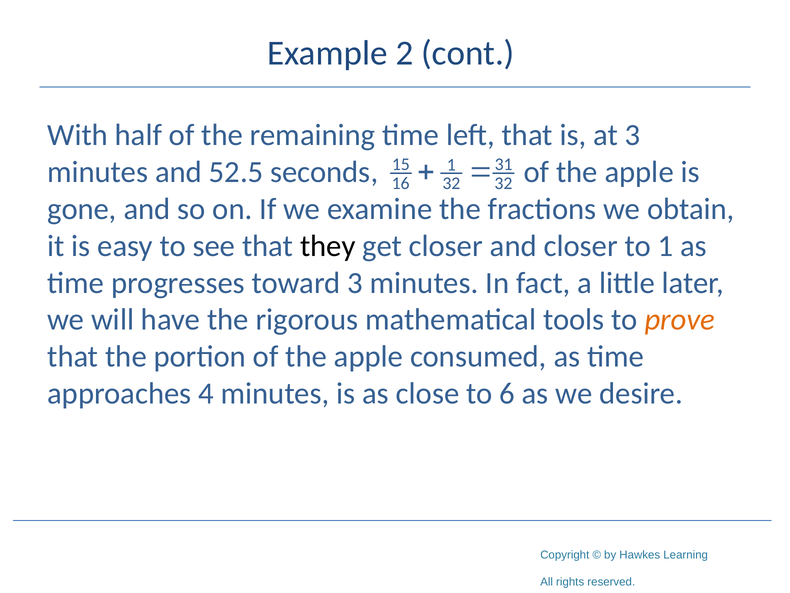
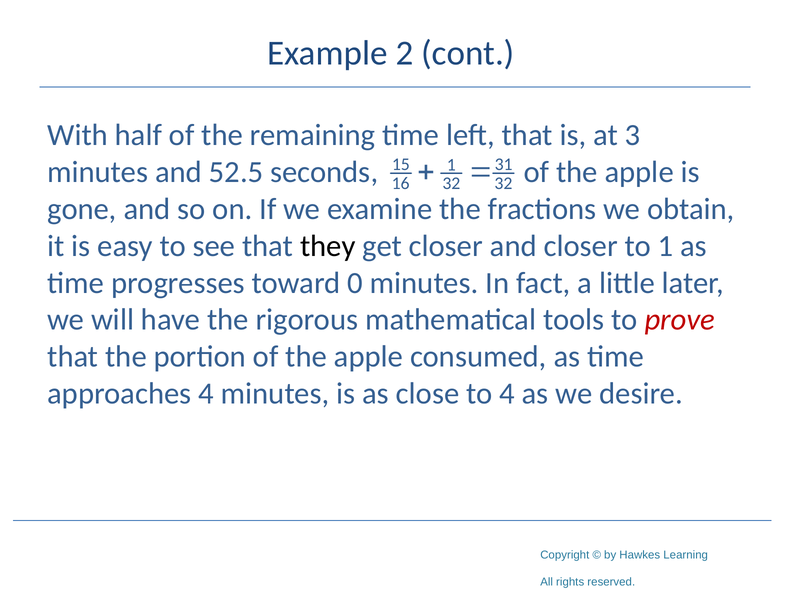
toward 3: 3 -> 0
prove colour: orange -> red
to 6: 6 -> 4
